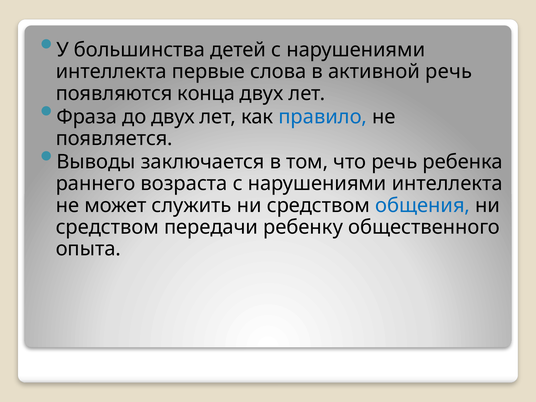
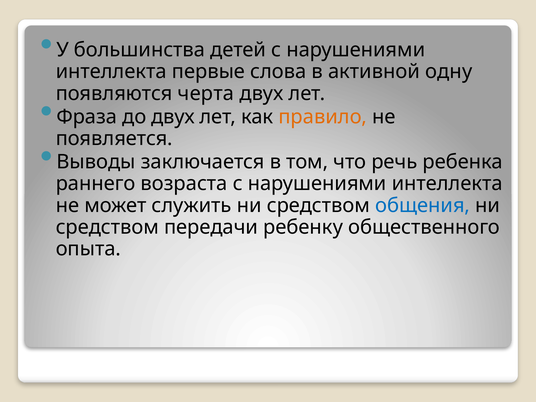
активной речь: речь -> одну
конца: конца -> черта
правило colour: blue -> orange
